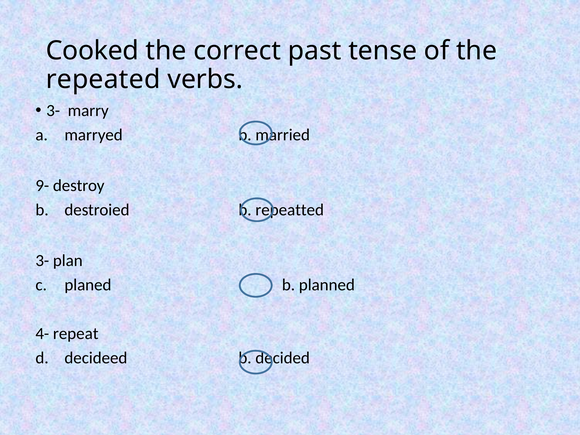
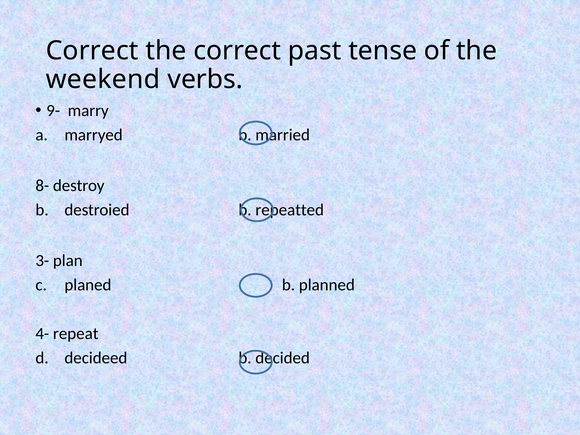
Cooked at (92, 51): Cooked -> Correct
repeated: repeated -> weekend
3- at (53, 111): 3- -> 9-
9-: 9- -> 8-
